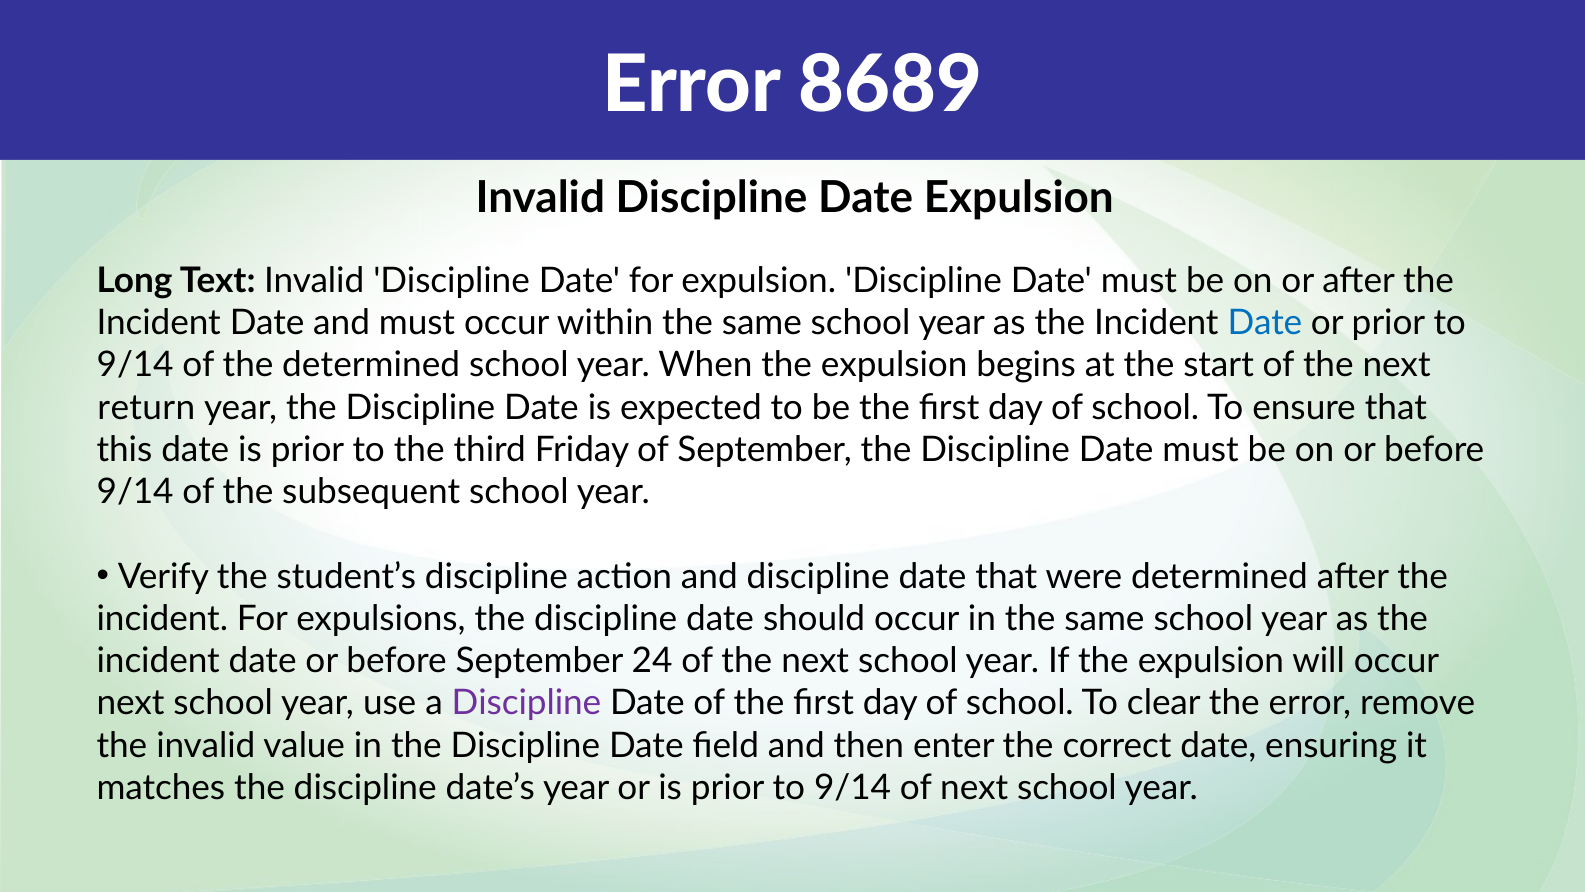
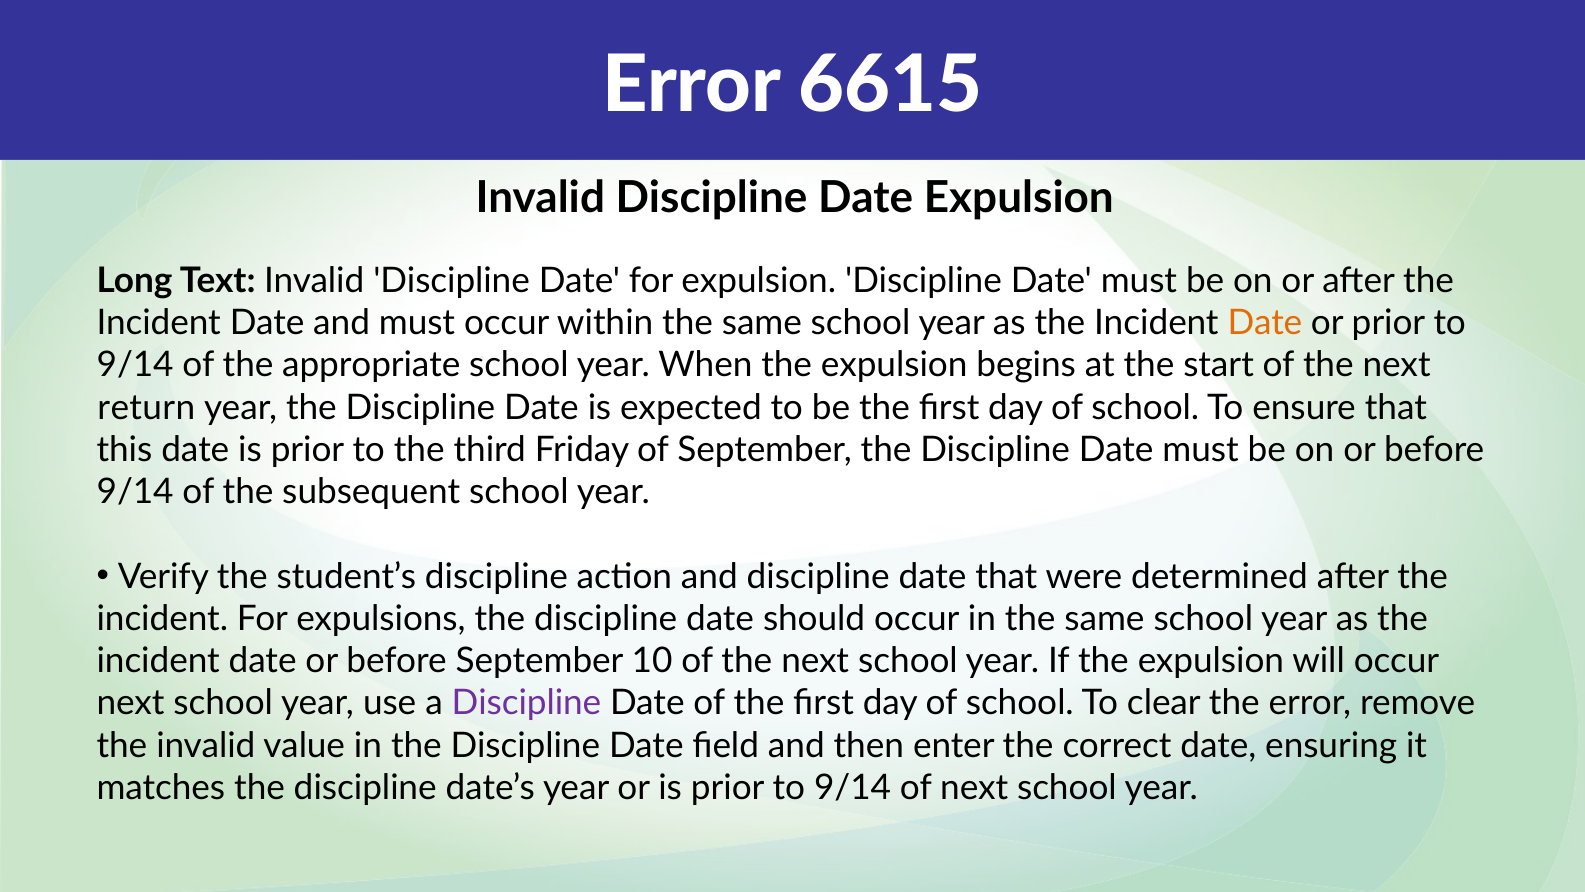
8689: 8689 -> 6615
Date at (1265, 323) colour: blue -> orange
the determined: determined -> appropriate
24: 24 -> 10
